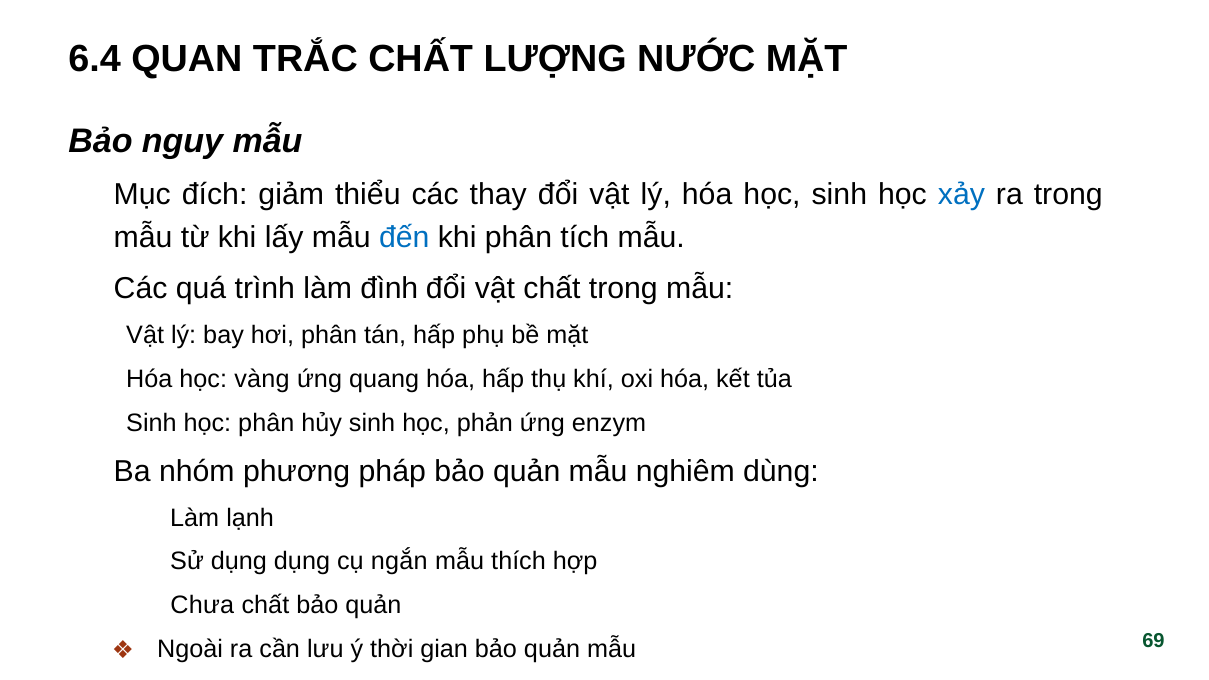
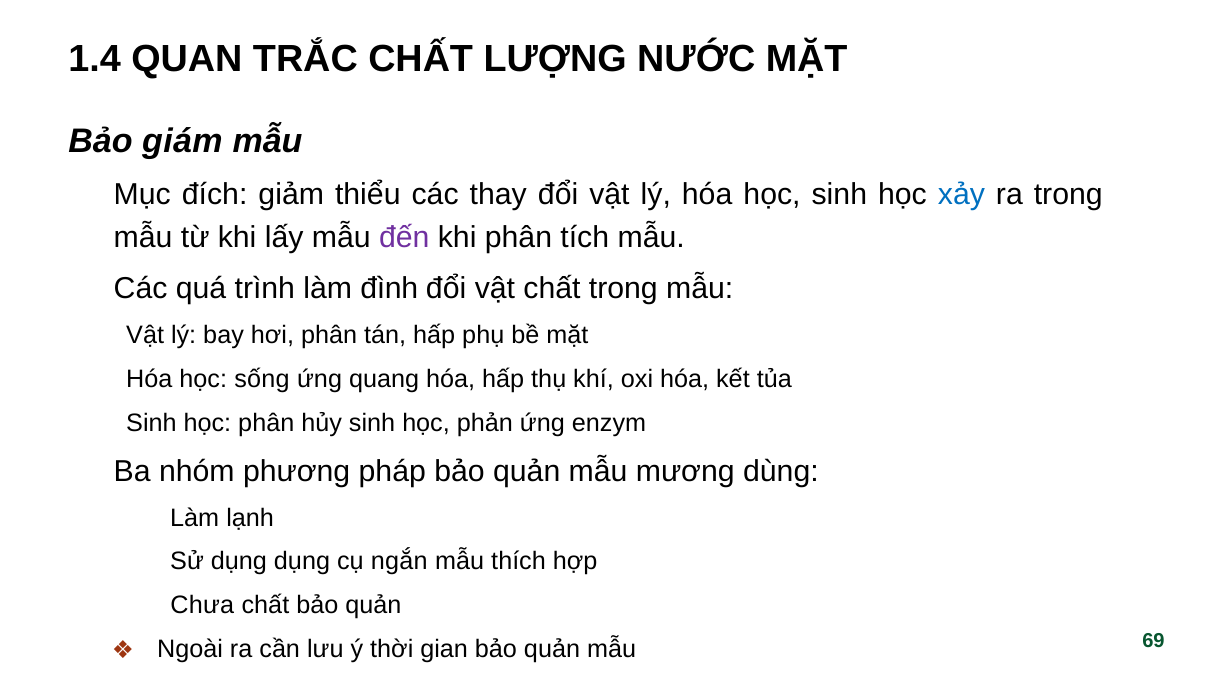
6.4: 6.4 -> 1.4
nguy: nguy -> giám
đến colour: blue -> purple
vàng: vàng -> sống
nghiêm: nghiêm -> mương
